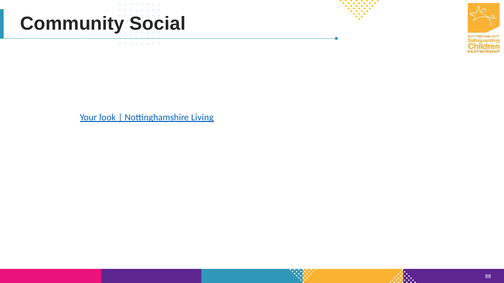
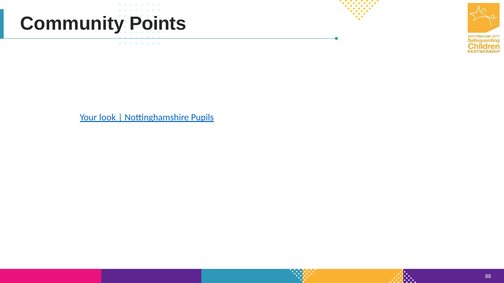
Social: Social -> Points
Living: Living -> Pupils
